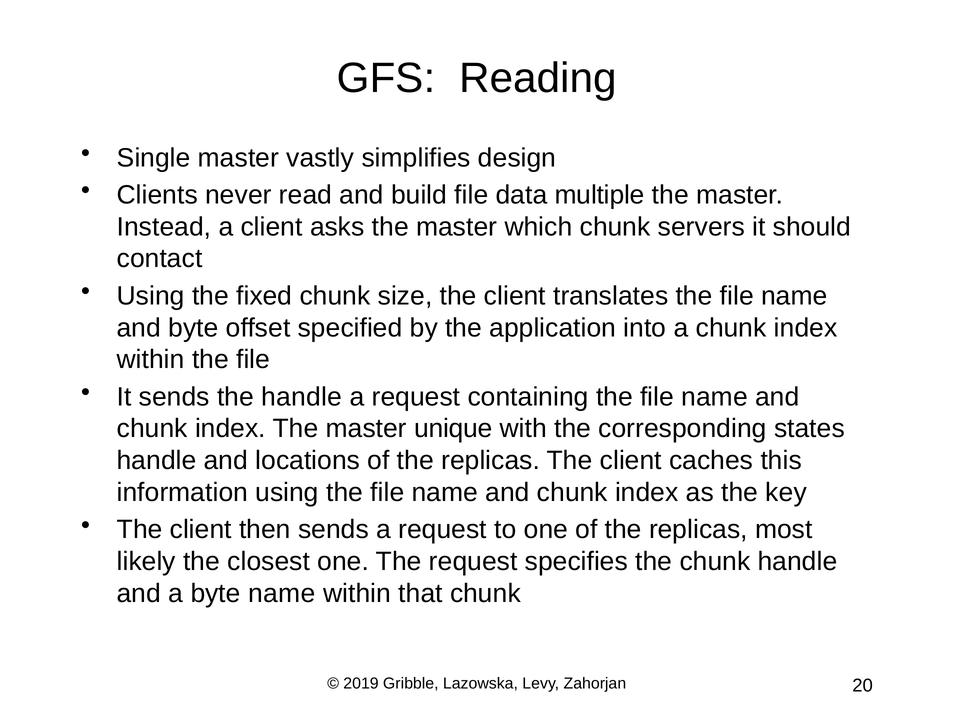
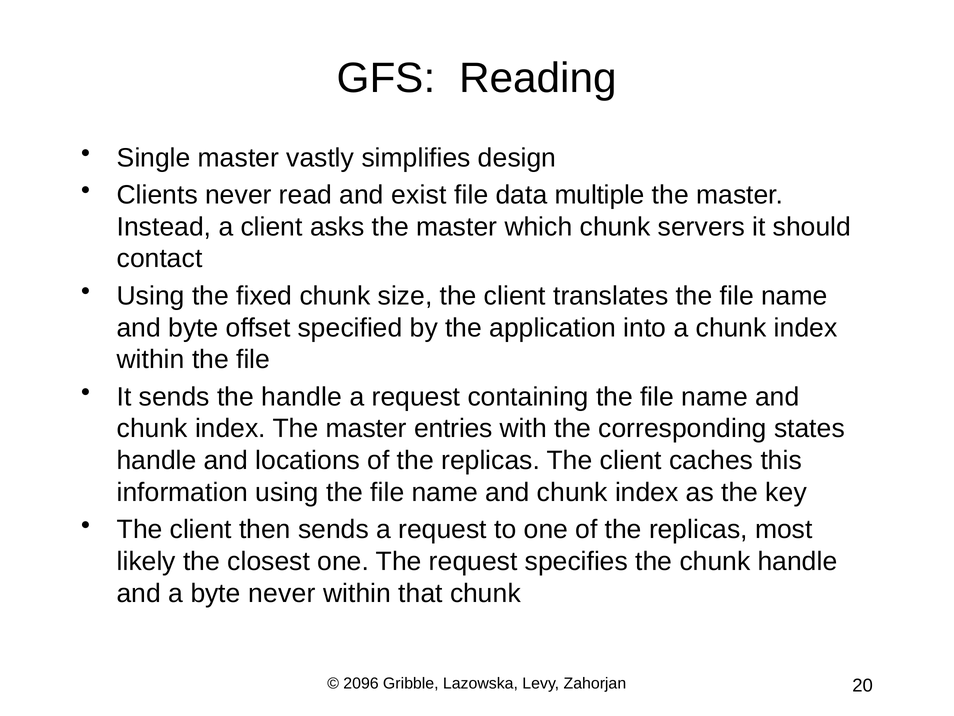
build: build -> exist
unique: unique -> entries
byte name: name -> never
2019: 2019 -> 2096
